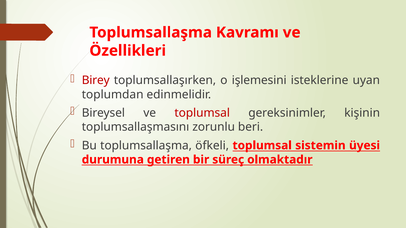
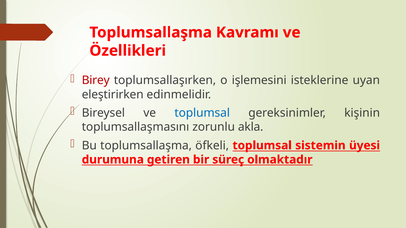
toplumdan: toplumdan -> eleştirirken
toplumsal at (202, 113) colour: red -> blue
beri: beri -> akla
